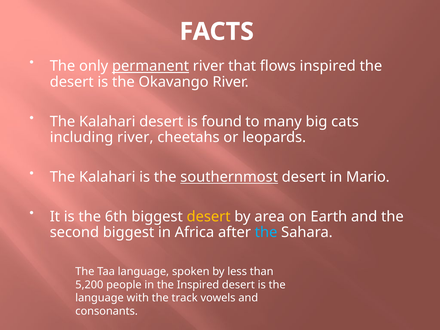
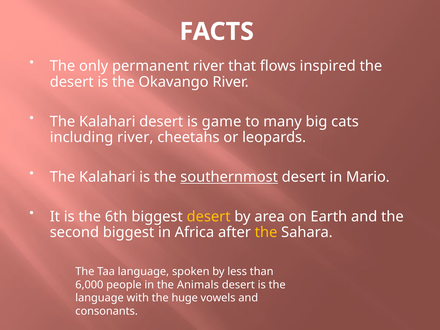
permanent underline: present -> none
found: found -> game
the at (266, 232) colour: light blue -> yellow
5,200: 5,200 -> 6,000
the Inspired: Inspired -> Animals
track: track -> huge
